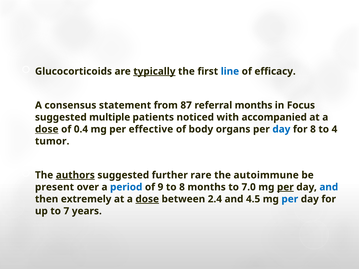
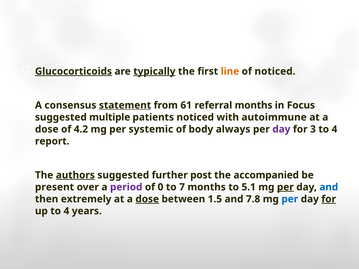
Glucocorticoids underline: none -> present
line colour: blue -> orange
of efficacy: efficacy -> noticed
statement underline: none -> present
87: 87 -> 61
accompanied: accompanied -> autoimmune
dose at (47, 129) underline: present -> none
0.4: 0.4 -> 4.2
effective: effective -> systemic
organs: organs -> always
day at (281, 129) colour: blue -> purple
for 8: 8 -> 3
tumor: tumor -> report
rare: rare -> post
autoimmune: autoimmune -> accompanied
period colour: blue -> purple
9: 9 -> 0
to 8: 8 -> 7
7.0: 7.0 -> 5.1
2.4: 2.4 -> 1.5
4.5: 4.5 -> 7.8
for at (329, 199) underline: none -> present
up to 7: 7 -> 4
